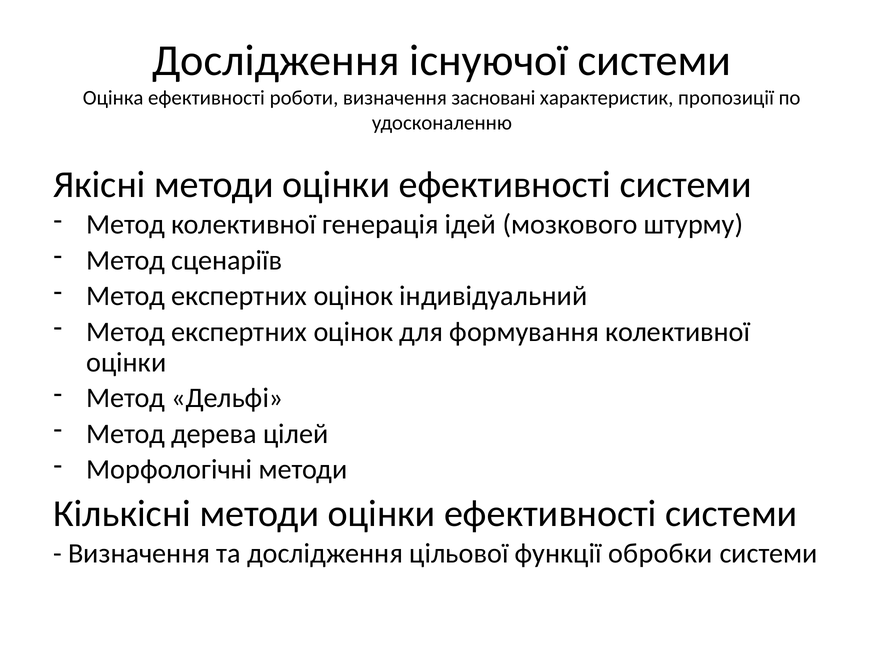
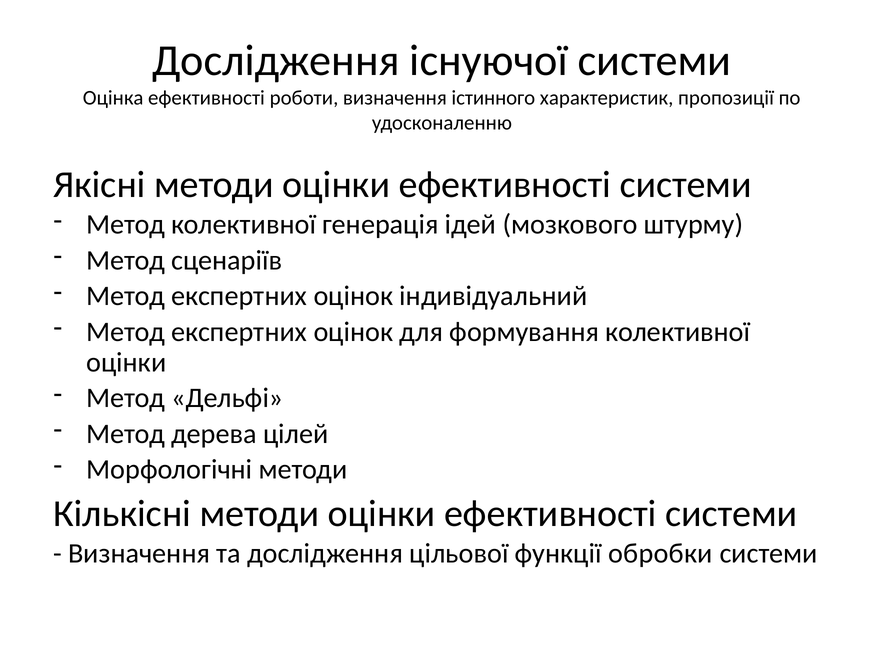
засновані: засновані -> істинного
